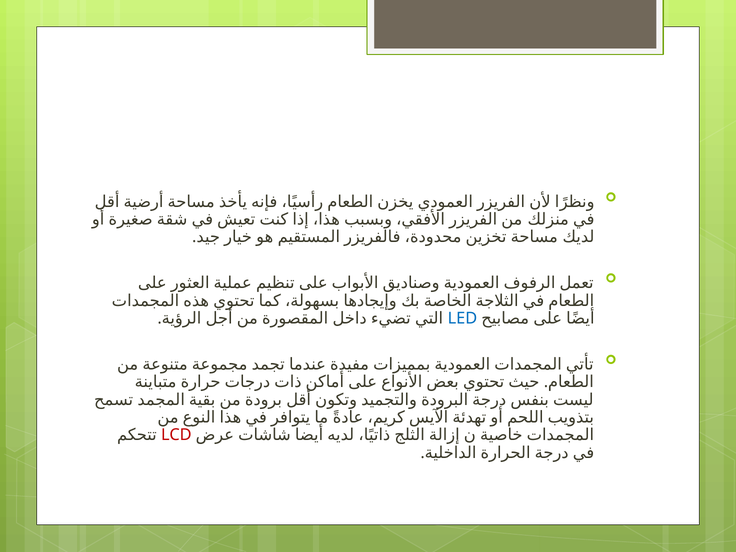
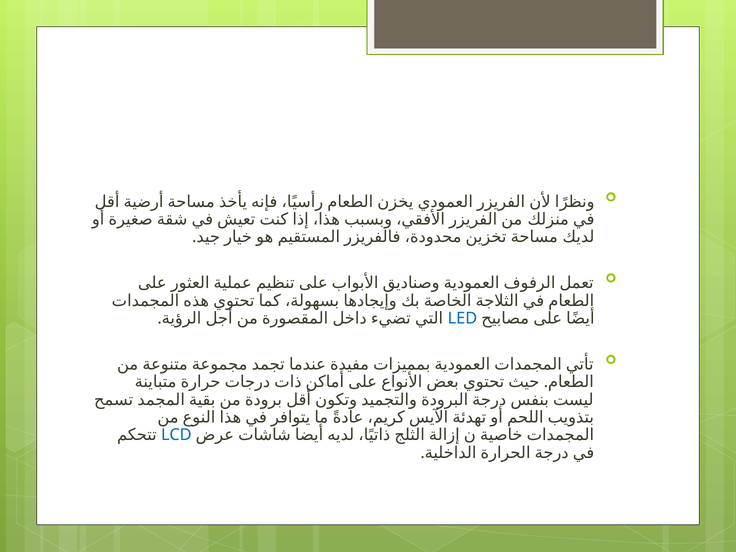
LCD colour: red -> blue
